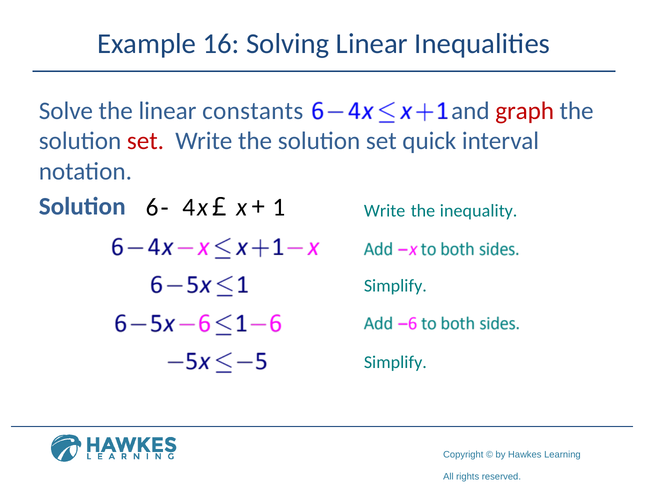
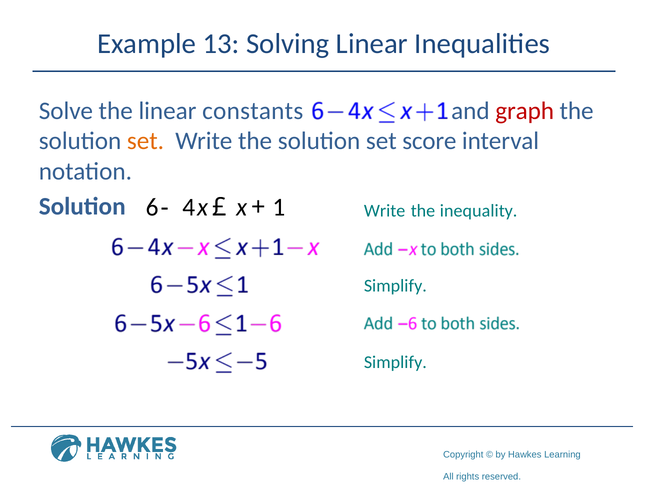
16: 16 -> 13
set at (146, 141) colour: red -> orange
quick: quick -> score
